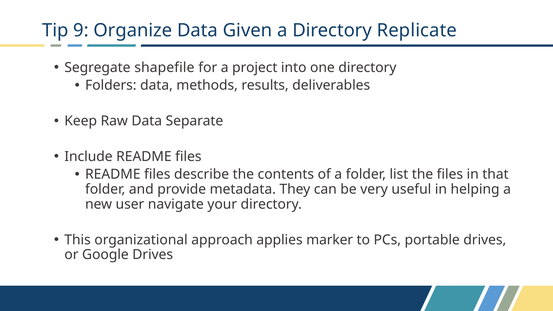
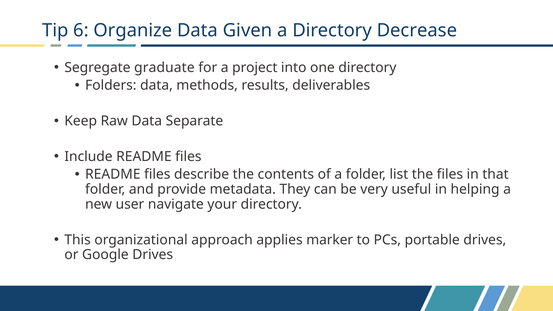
9: 9 -> 6
Replicate: Replicate -> Decrease
shapefile: shapefile -> graduate
